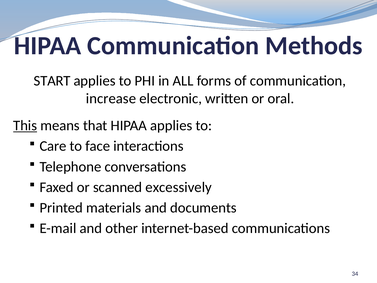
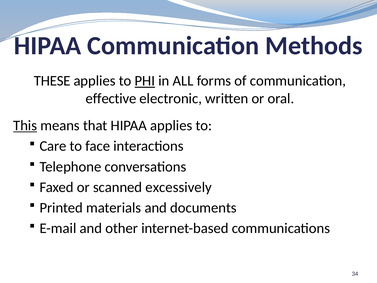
START: START -> THESE
PHI underline: none -> present
increase: increase -> effective
